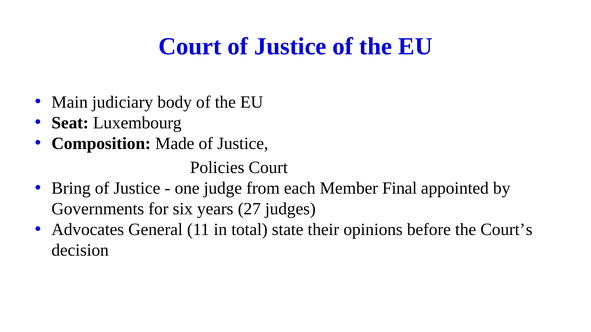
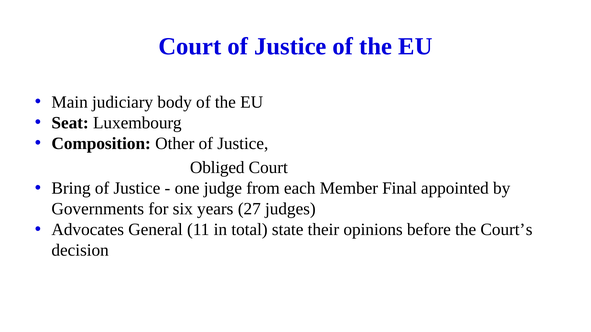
Made: Made -> Other
Policies: Policies -> Obliged
